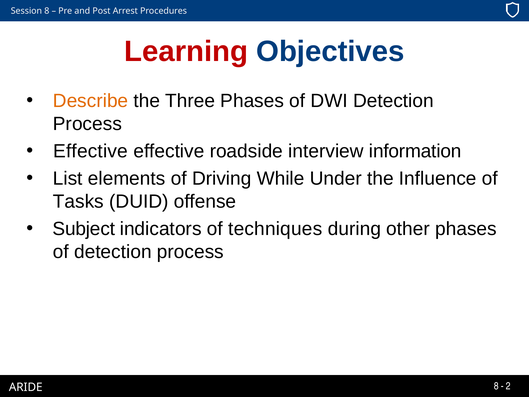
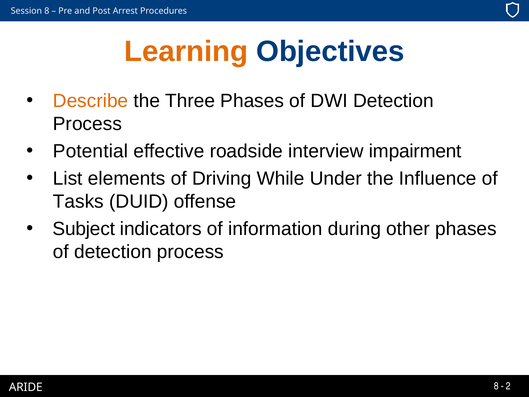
Learning colour: red -> orange
Effective at (90, 151): Effective -> Potential
information: information -> impairment
techniques: techniques -> information
